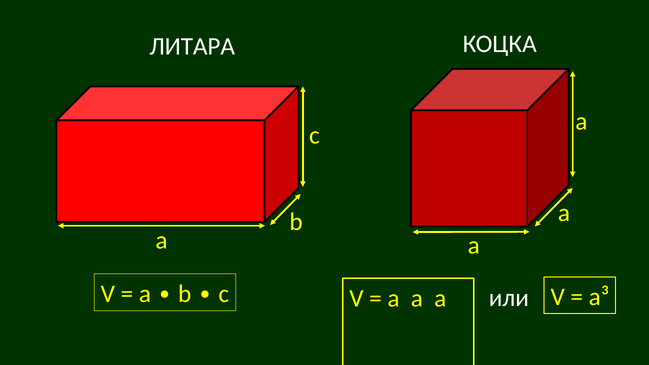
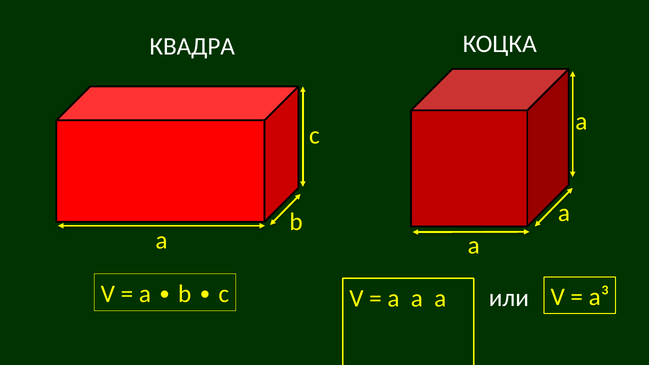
ЛИТАРА: ЛИТАРА -> КВАДРА
